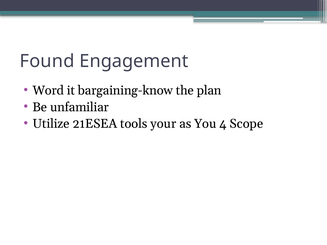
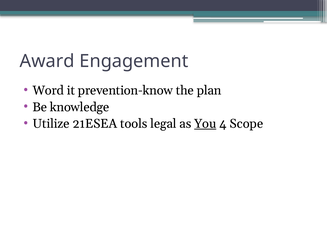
Found: Found -> Award
bargaining-know: bargaining-know -> prevention-know
unfamiliar: unfamiliar -> knowledge
your: your -> legal
You underline: none -> present
